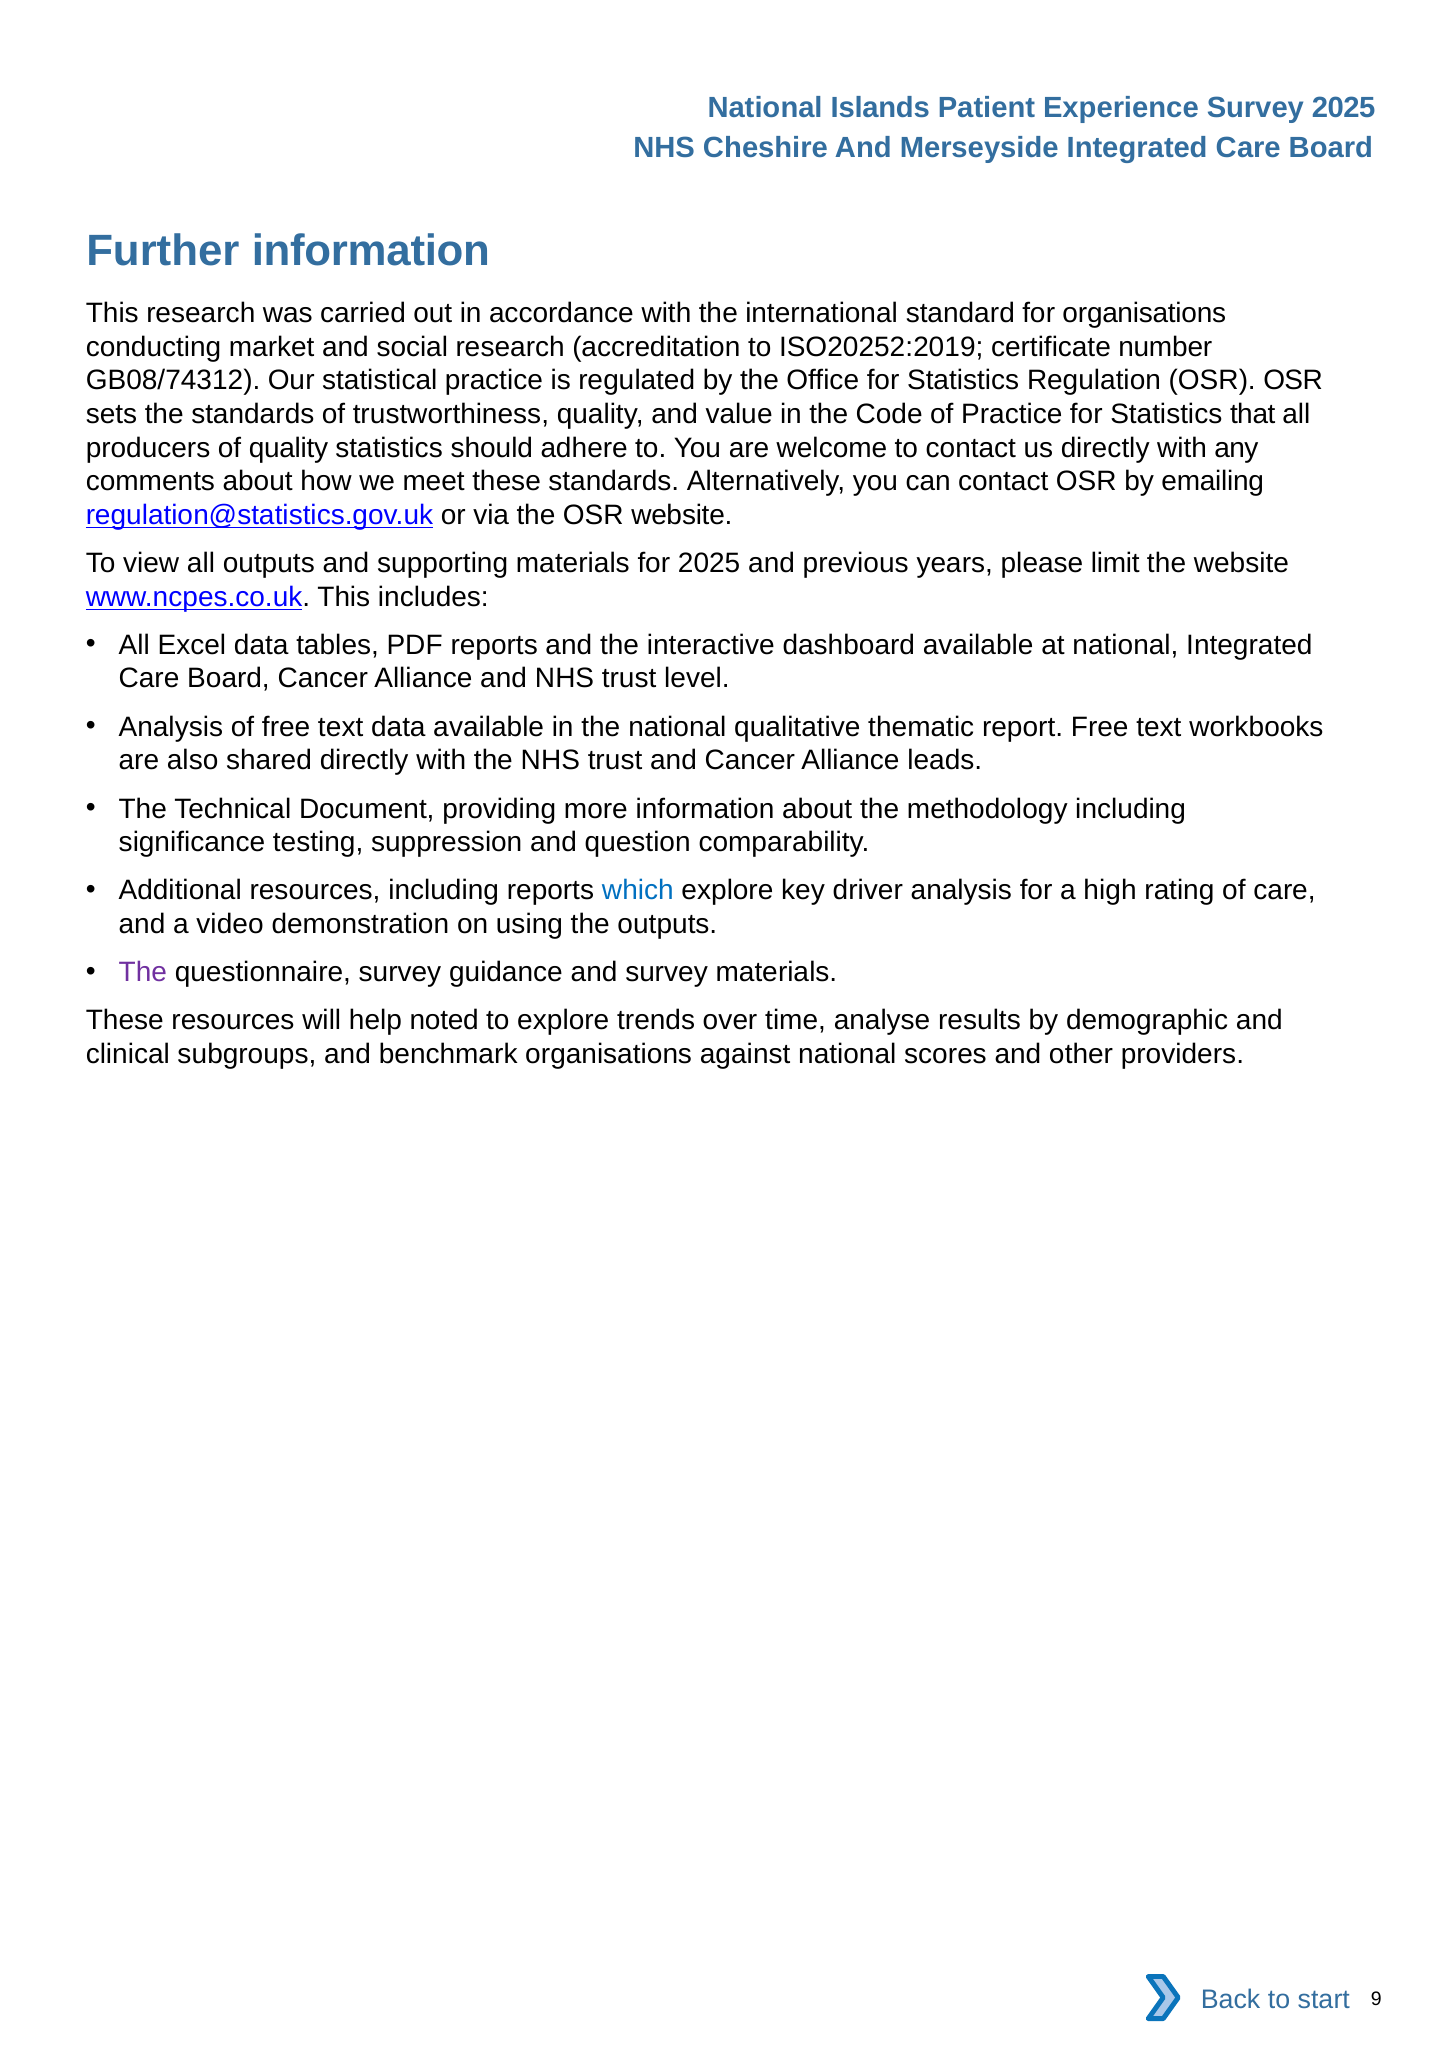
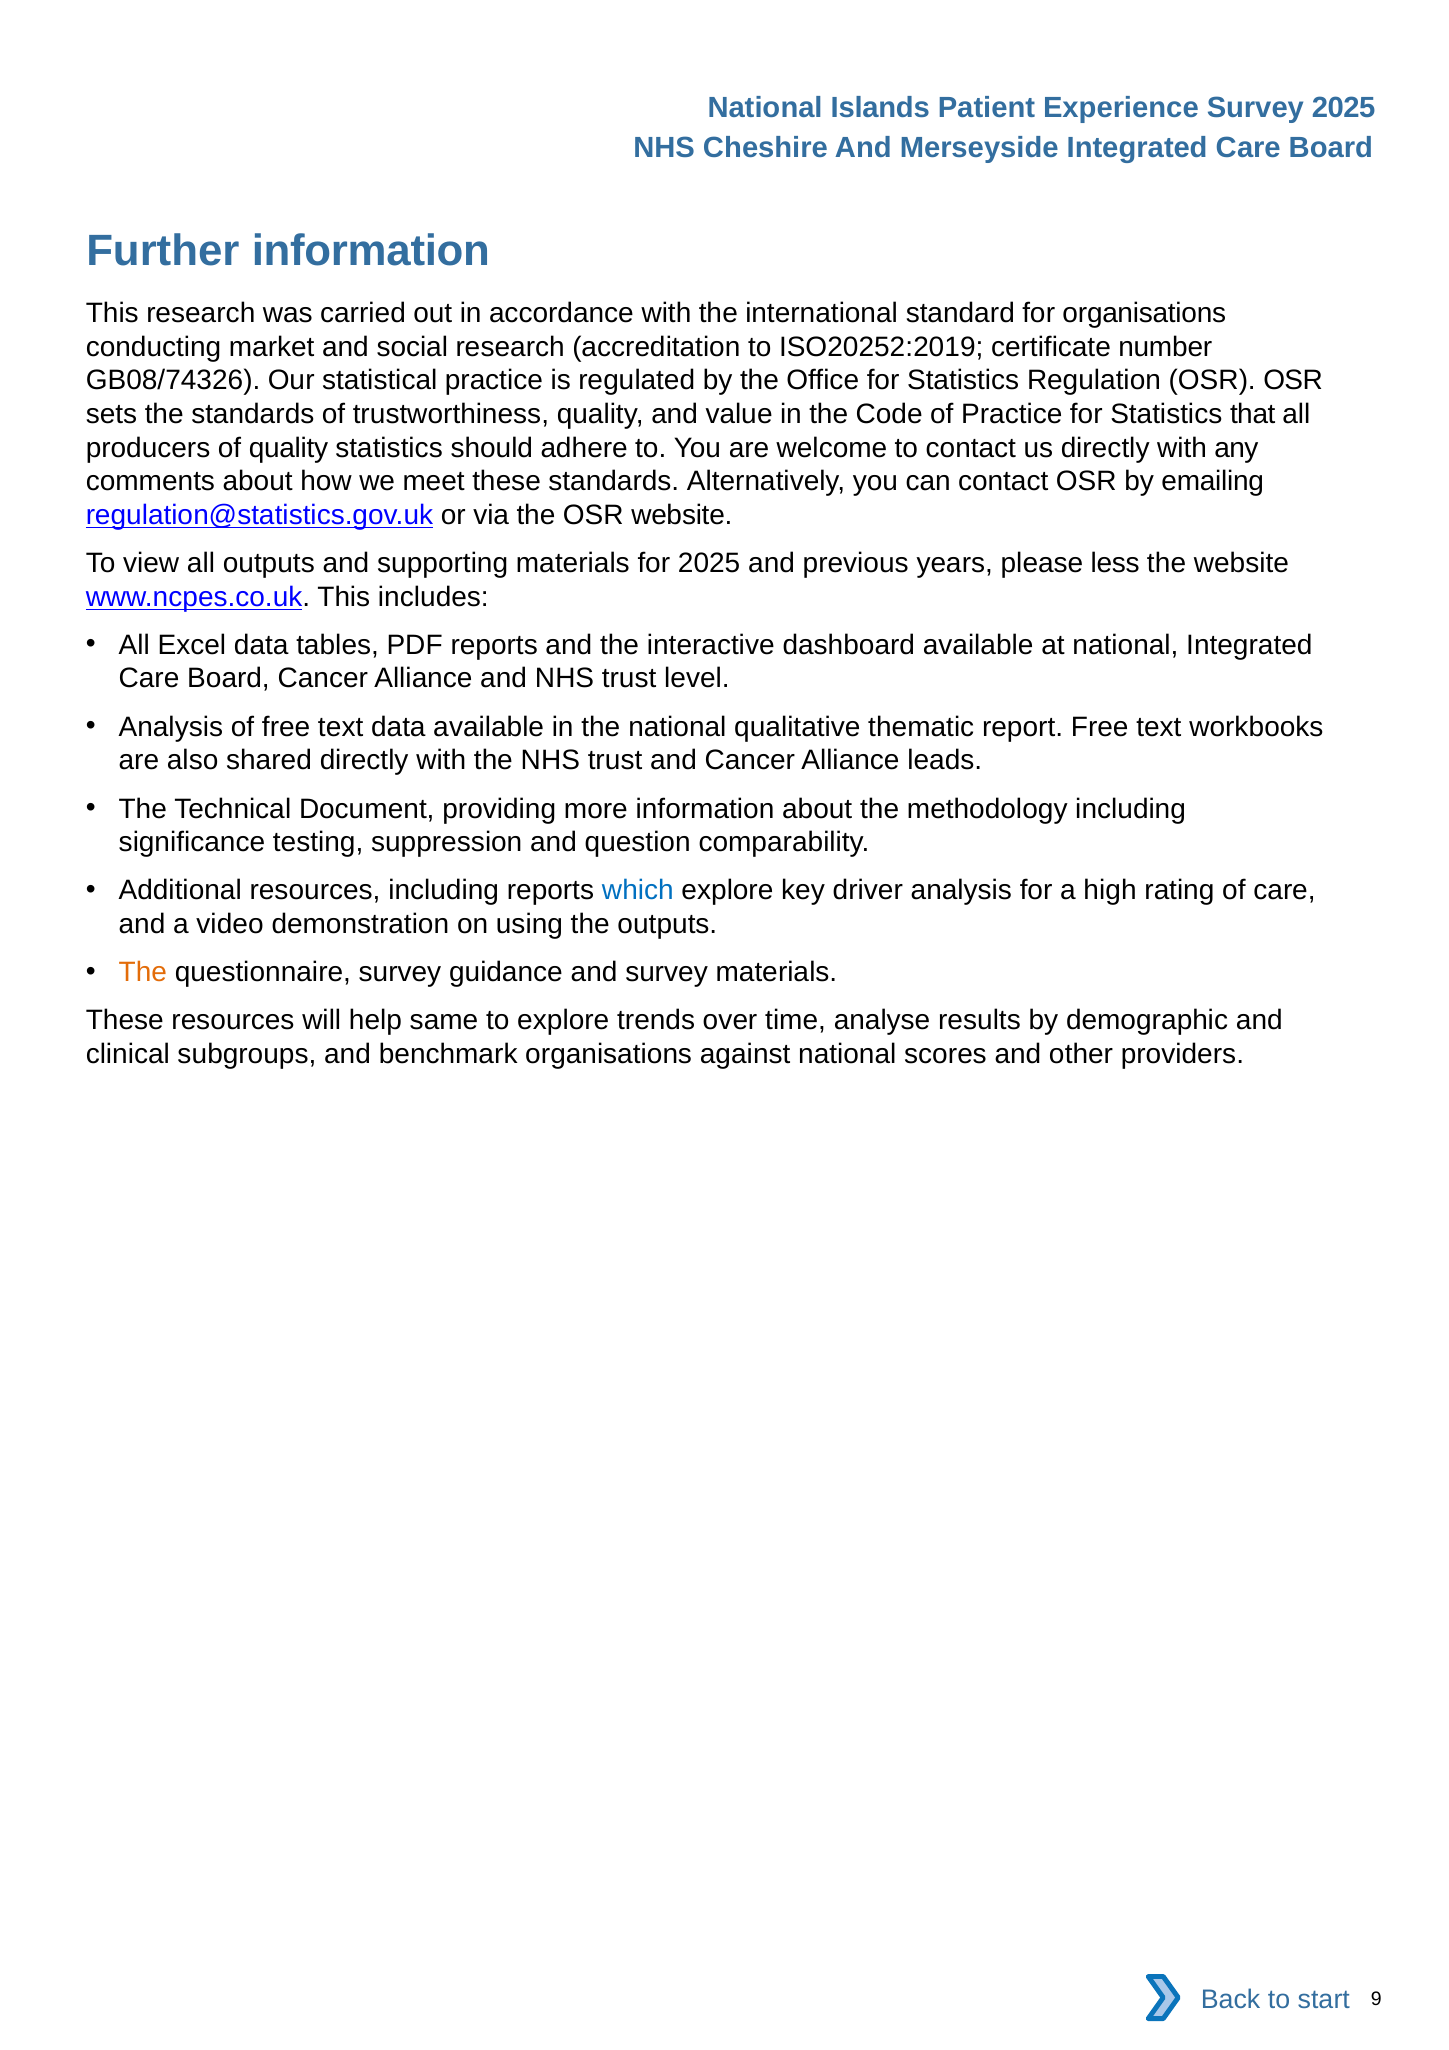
GB08/74312: GB08/74312 -> GB08/74326
limit: limit -> less
The at (143, 973) colour: purple -> orange
noted: noted -> same
